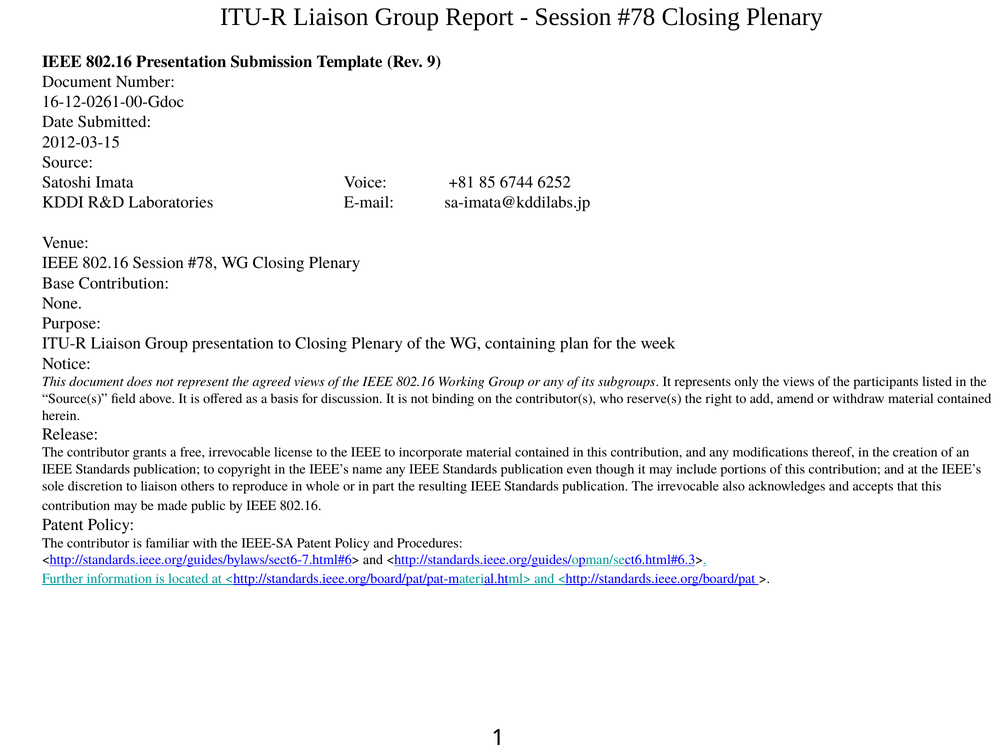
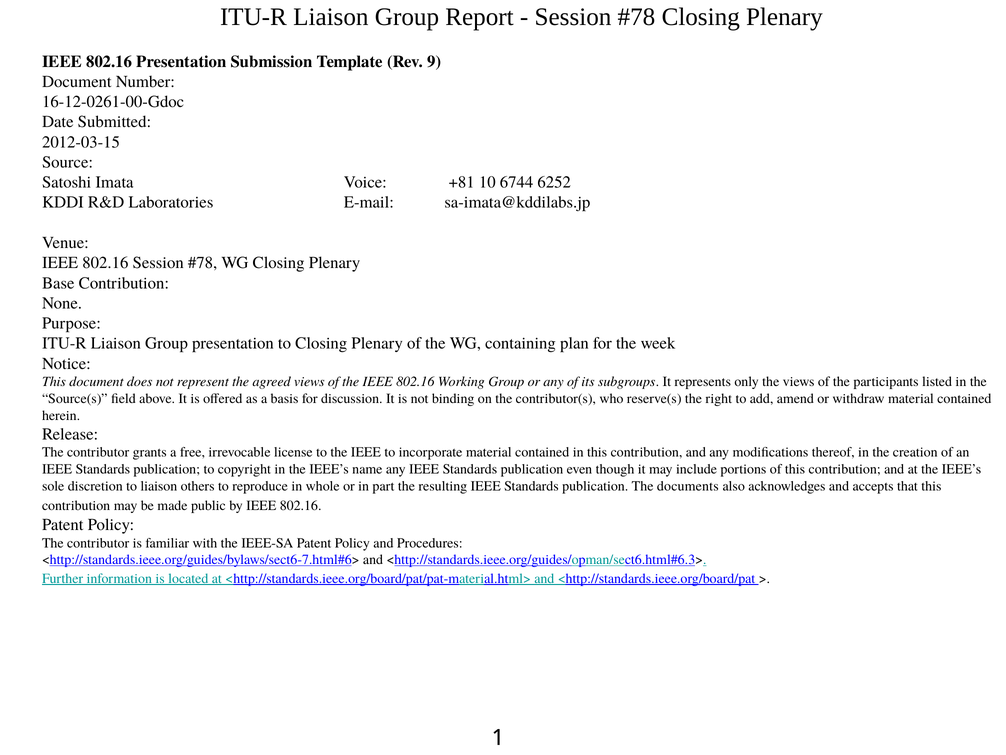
85: 85 -> 10
The irrevocable: irrevocable -> documents
